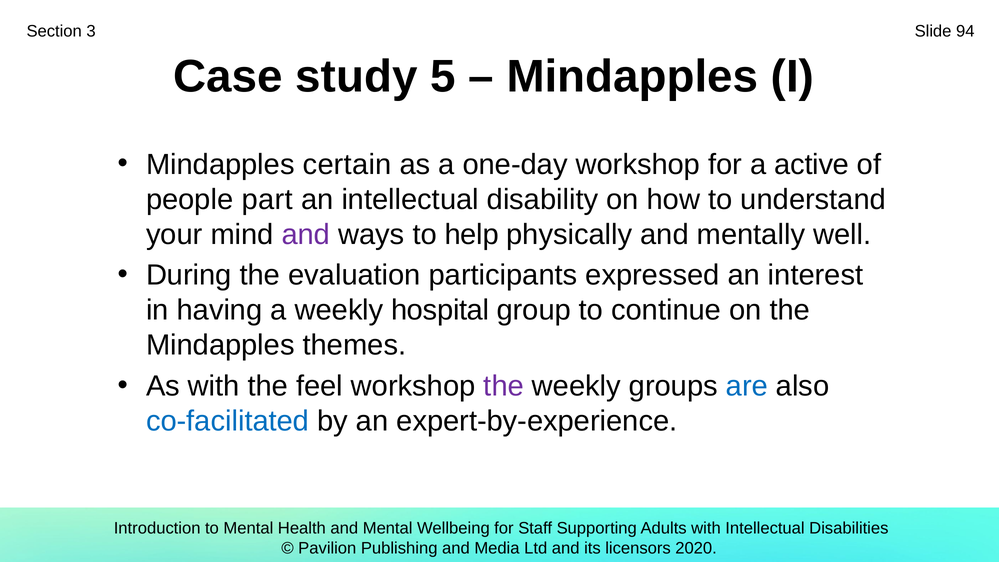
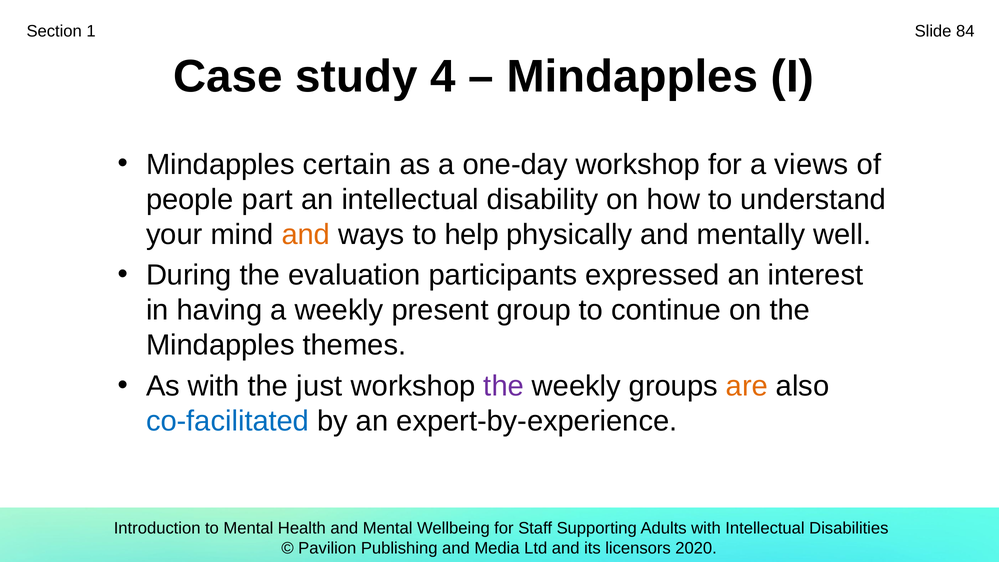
3: 3 -> 1
94: 94 -> 84
5: 5 -> 4
active: active -> views
and at (306, 234) colour: purple -> orange
hospital: hospital -> present
feel: feel -> just
are colour: blue -> orange
